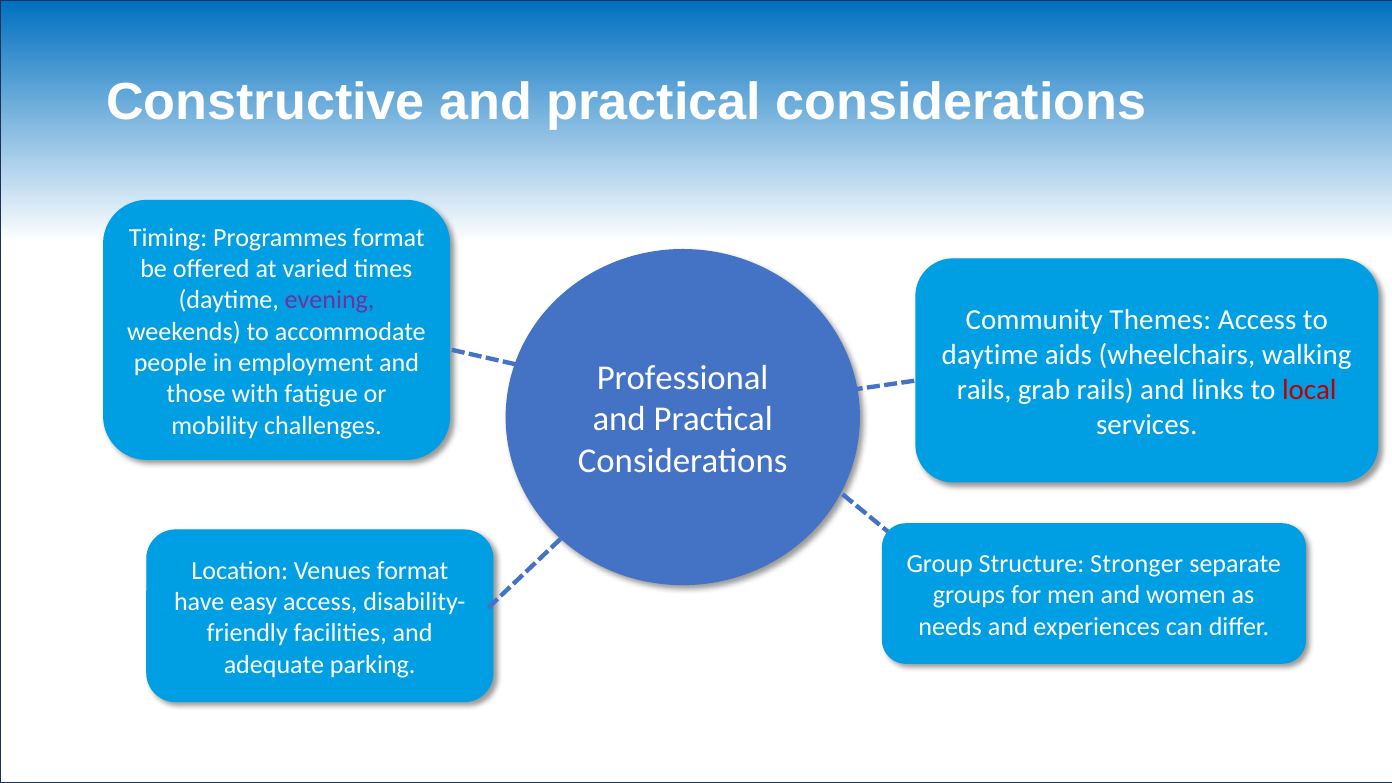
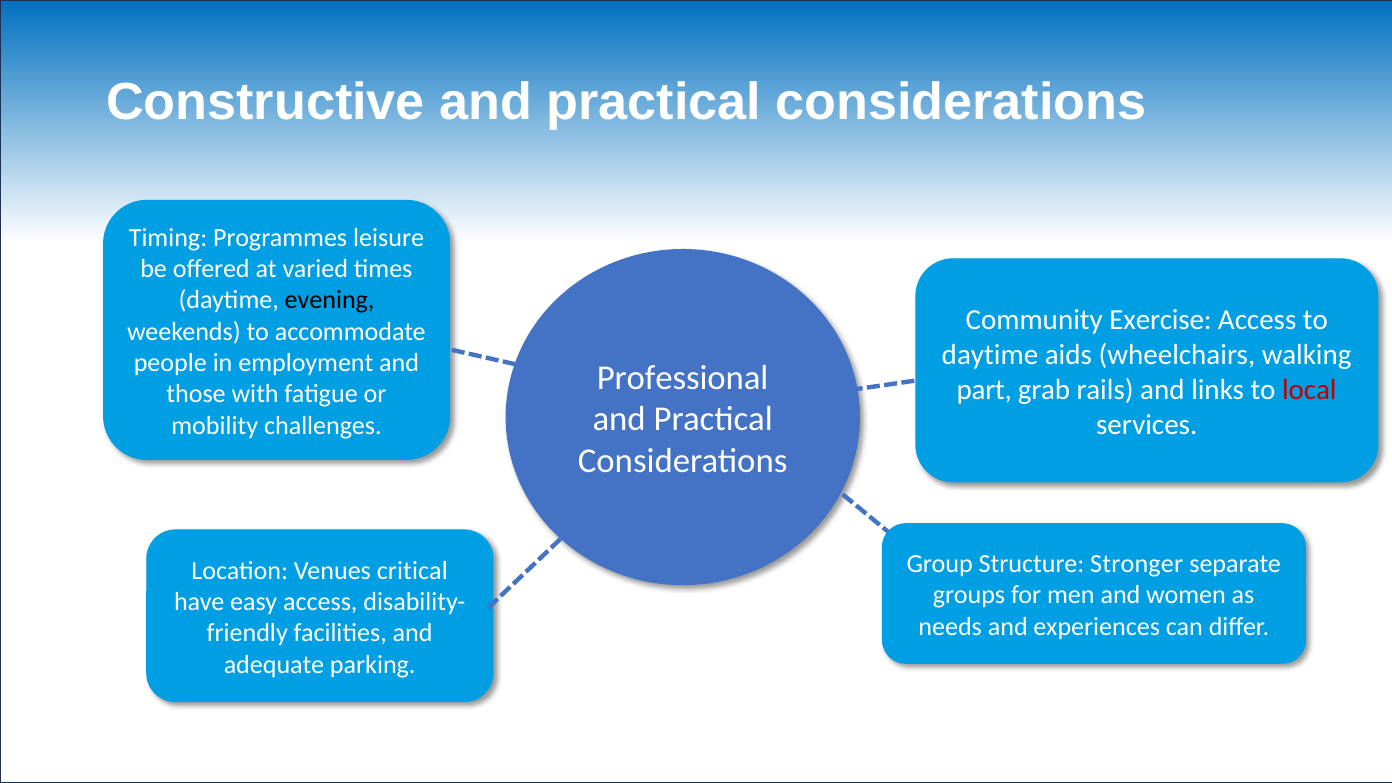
Programmes format: format -> leisure
evening colour: purple -> black
Themes: Themes -> Exercise
rails at (984, 390): rails -> part
Venues format: format -> critical
